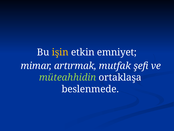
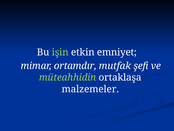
işin colour: yellow -> light green
artırmak: artırmak -> ortamdır
beslenmede: beslenmede -> malzemeler
